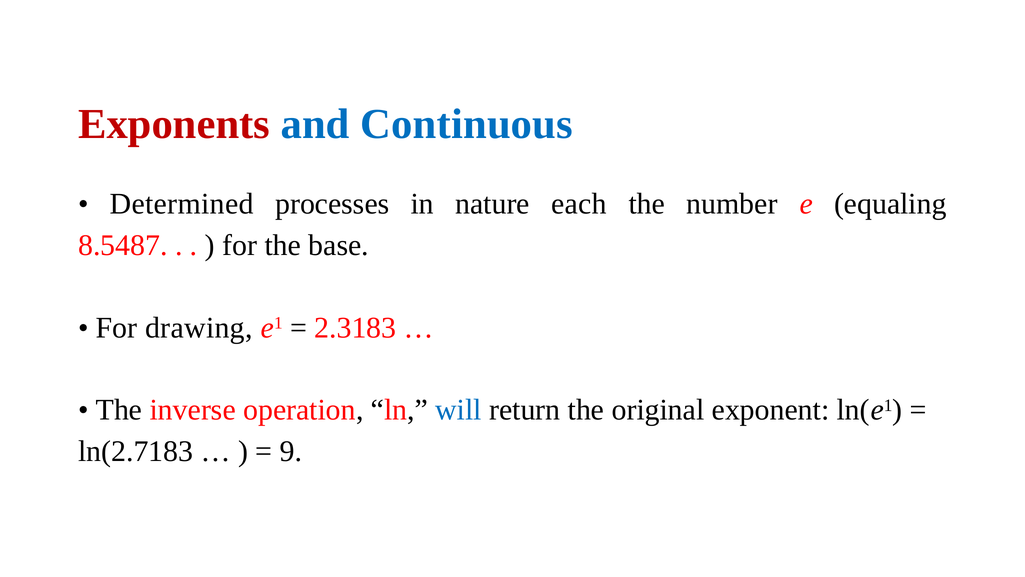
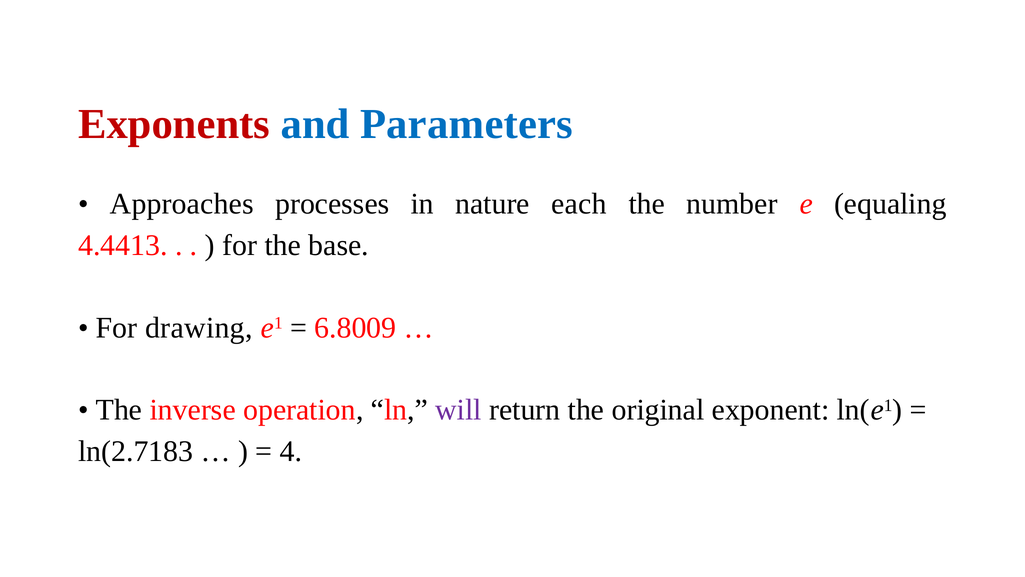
Continuous: Continuous -> Parameters
Determined: Determined -> Approaches
8.5487: 8.5487 -> 4.4413
2.3183: 2.3183 -> 6.8009
will colour: blue -> purple
9: 9 -> 4
